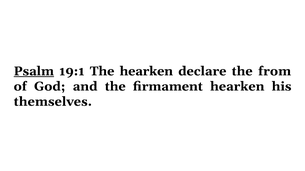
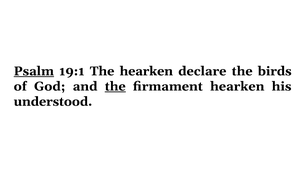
from: from -> birds
the at (115, 87) underline: none -> present
themselves: themselves -> understood
